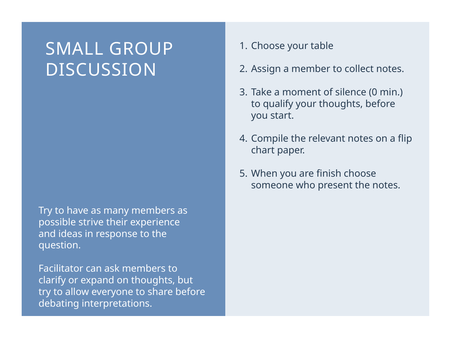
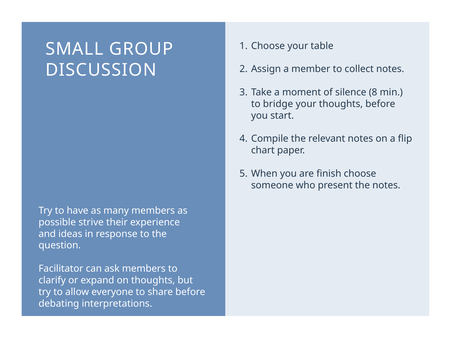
0: 0 -> 8
qualify: qualify -> bridge
